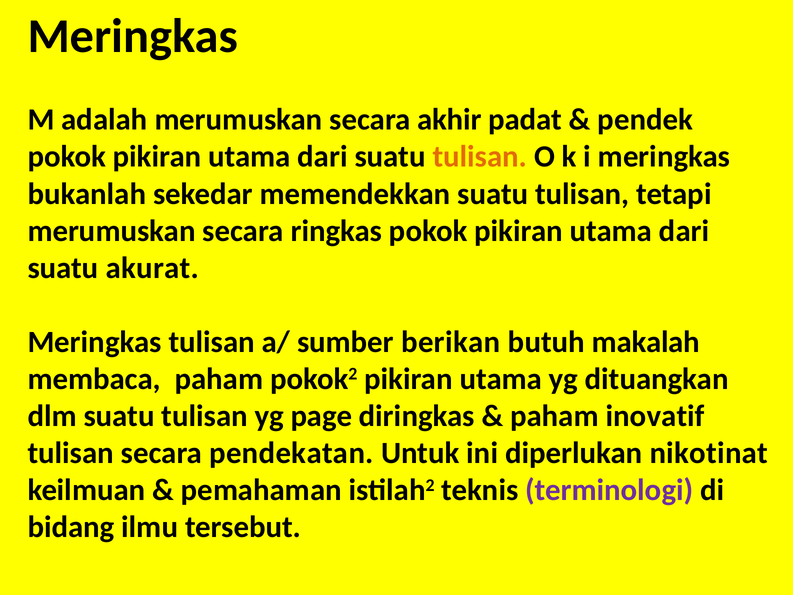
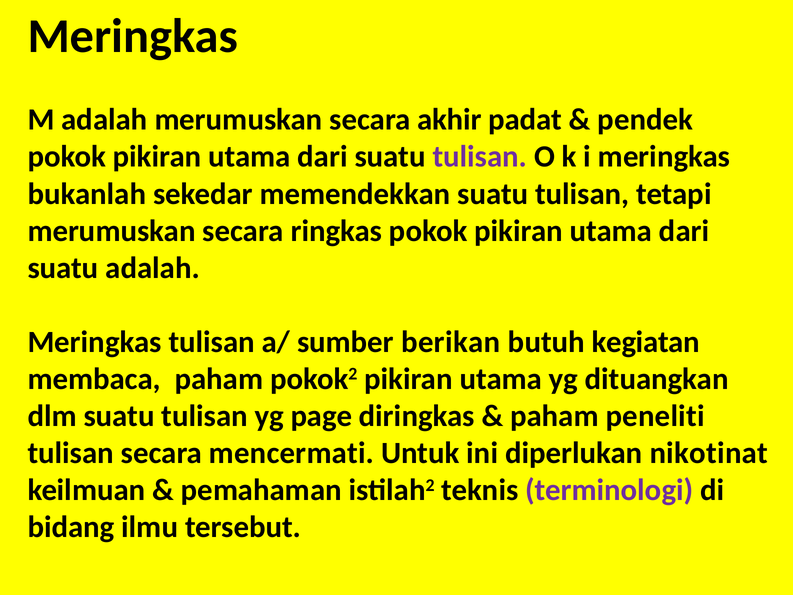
tulisan at (480, 157) colour: orange -> purple
suatu akurat: akurat -> adalah
makalah: makalah -> kegiatan
inovatif: inovatif -> peneliti
pendekatan: pendekatan -> mencermati
